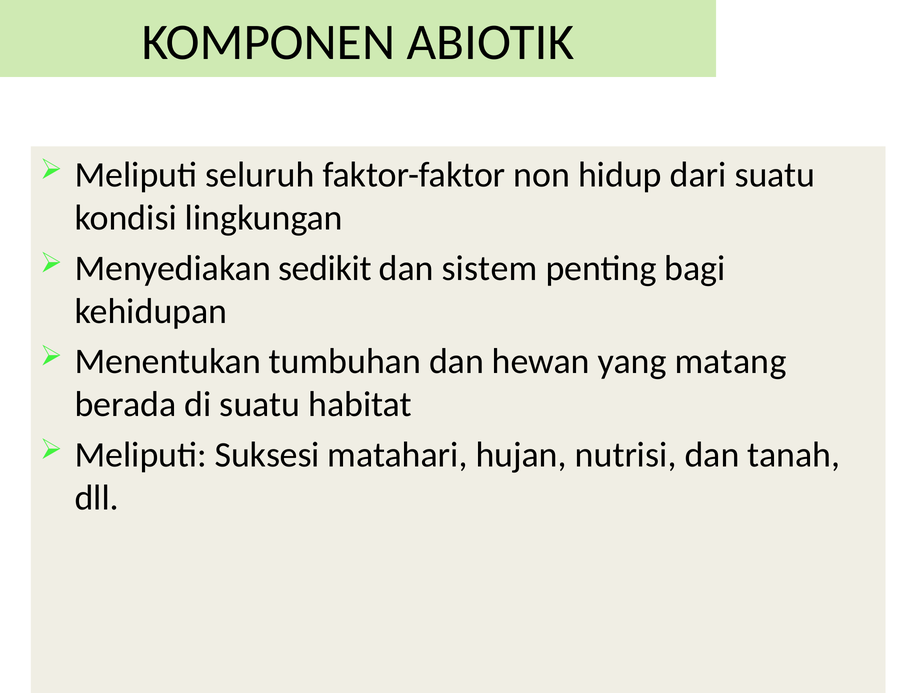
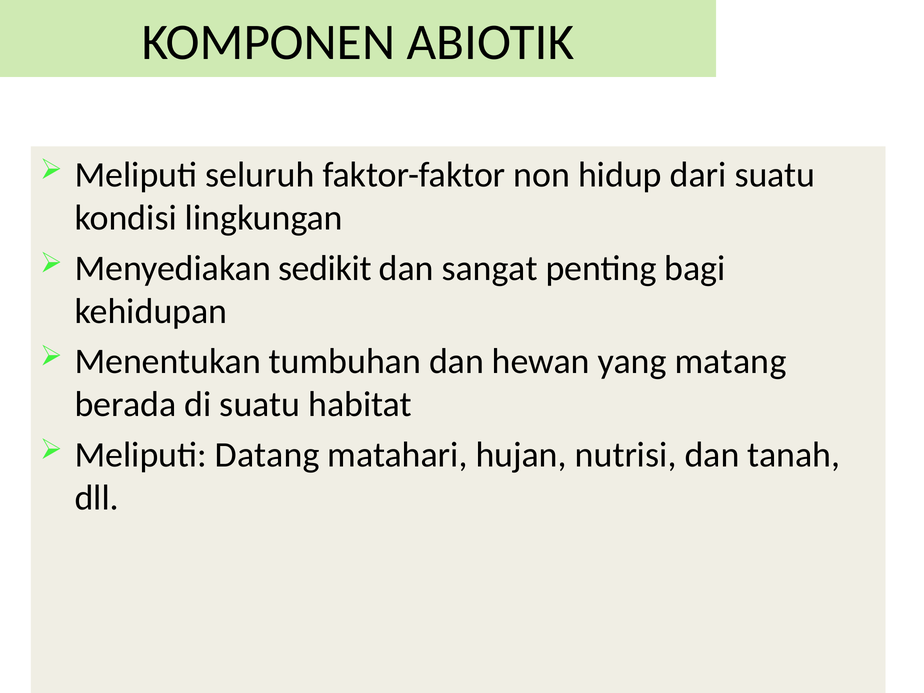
sistem: sistem -> sangat
Suksesi: Suksesi -> Datang
